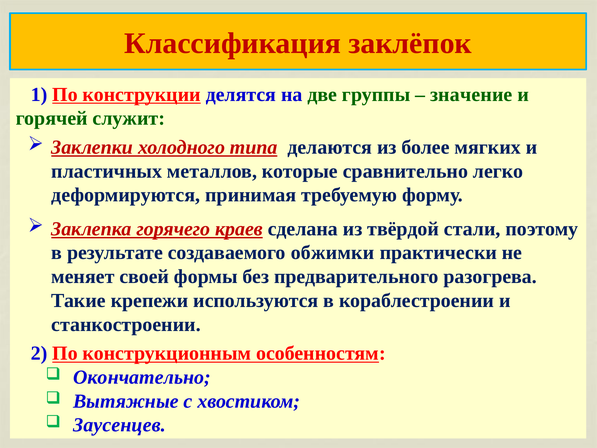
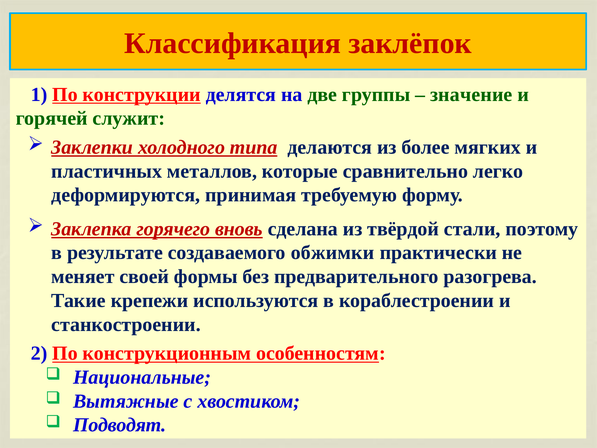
краев: краев -> вновь
Окончательно: Окончательно -> Национальные
Заусенцев: Заусенцев -> Подводят
